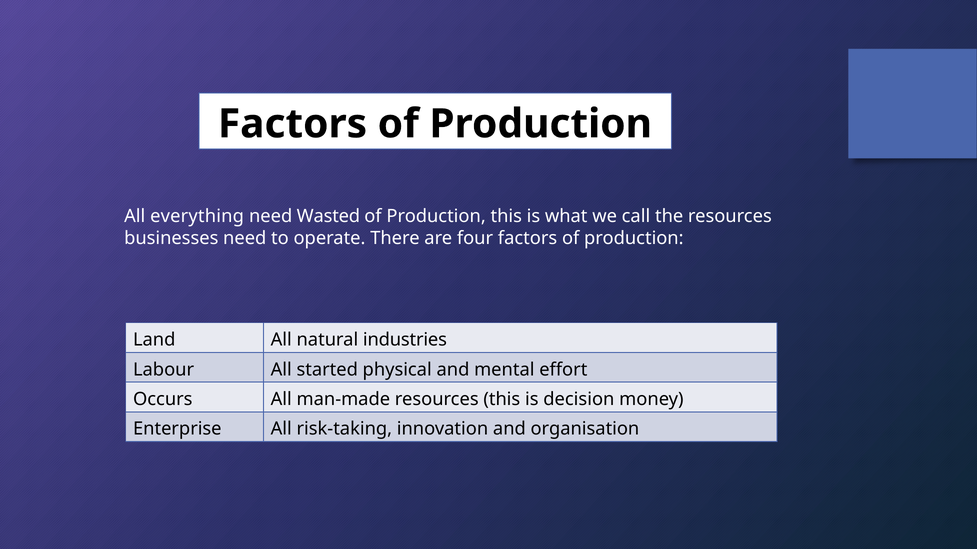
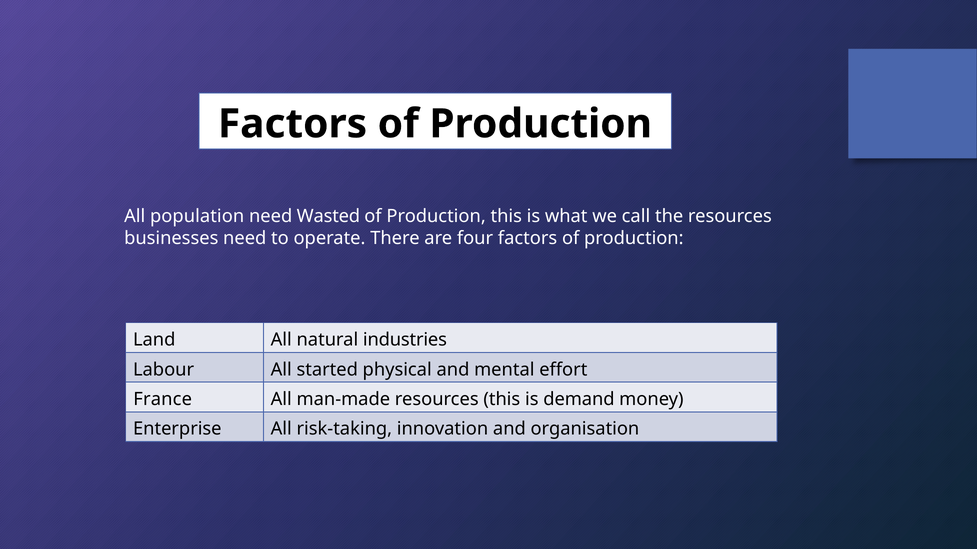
everything: everything -> population
Occurs: Occurs -> France
decision: decision -> demand
